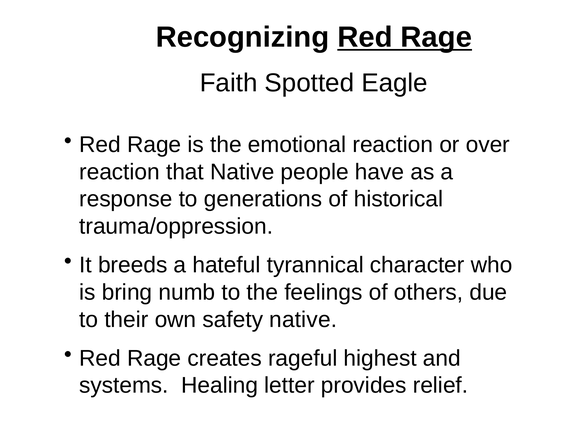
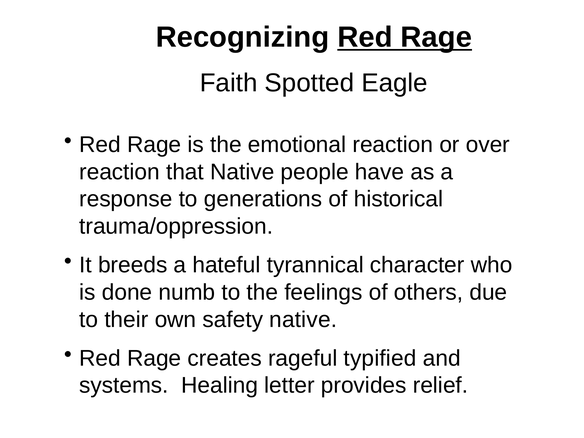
bring: bring -> done
highest: highest -> typified
